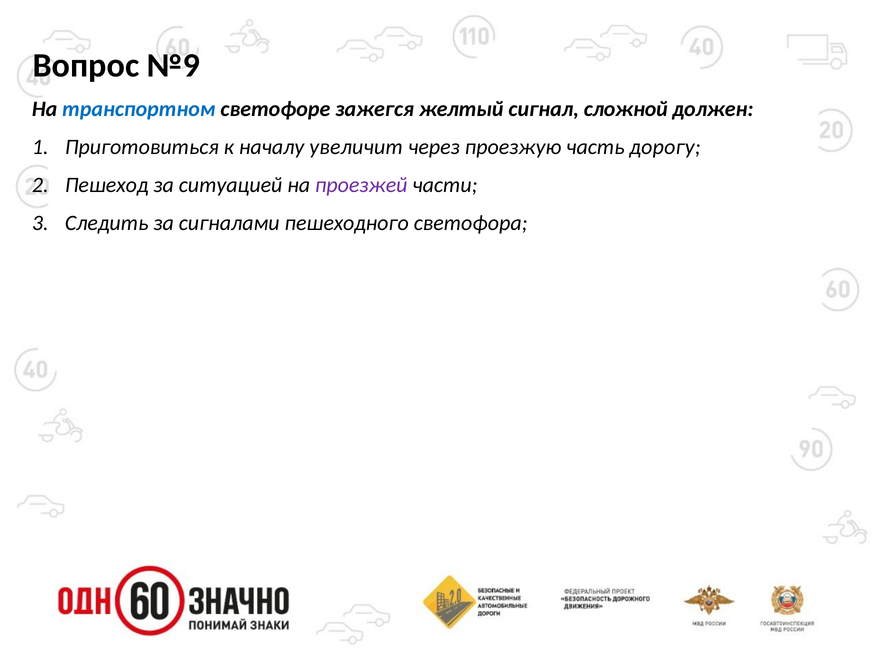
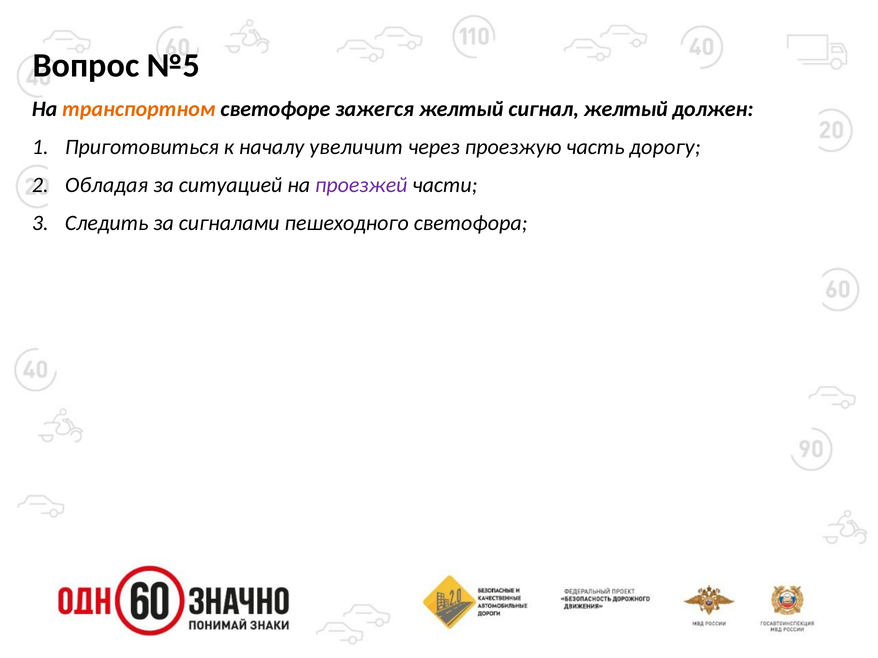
№9: №9 -> №5
транспортном colour: blue -> orange
сигнал сложной: сложной -> желтый
Пешеход: Пешеход -> Обладая
